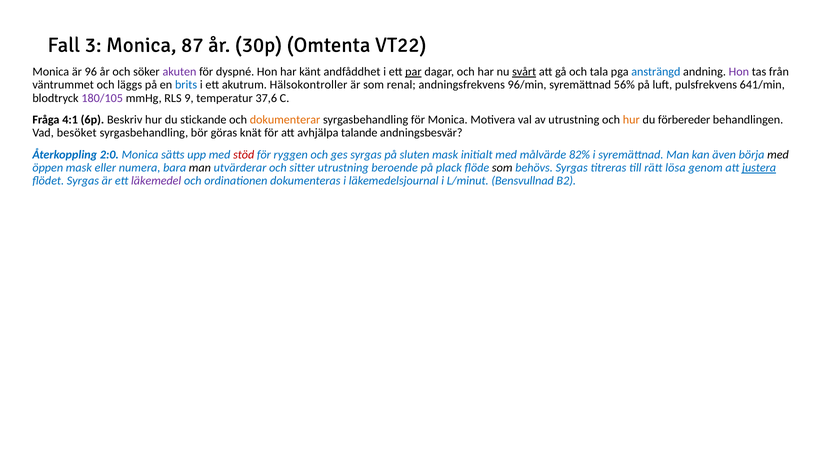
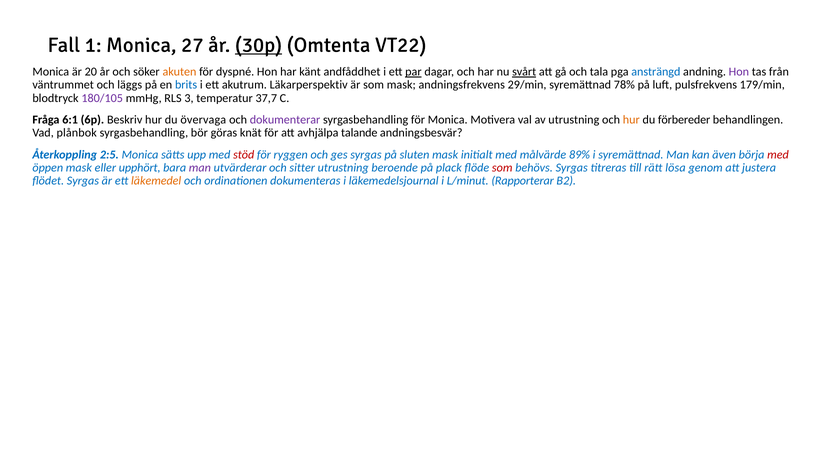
3: 3 -> 1
87: 87 -> 27
30p underline: none -> present
96: 96 -> 20
akuten colour: purple -> orange
Hälsokontroller: Hälsokontroller -> Läkarperspektiv
som renal: renal -> mask
96/min: 96/min -> 29/min
56%: 56% -> 78%
641/min: 641/min -> 179/min
9: 9 -> 3
37,6: 37,6 -> 37,7
4:1: 4:1 -> 6:1
stickande: stickande -> övervaga
dokumenterar colour: orange -> purple
besöket: besöket -> plånbok
2:0: 2:0 -> 2:5
82%: 82% -> 89%
med at (778, 155) colour: black -> red
numera: numera -> upphört
man at (200, 168) colour: black -> purple
som at (502, 168) colour: black -> red
justera underline: present -> none
läkemedel colour: purple -> orange
Bensvullnad: Bensvullnad -> Rapporterar
